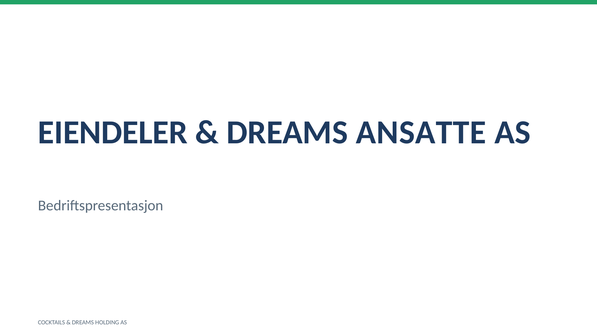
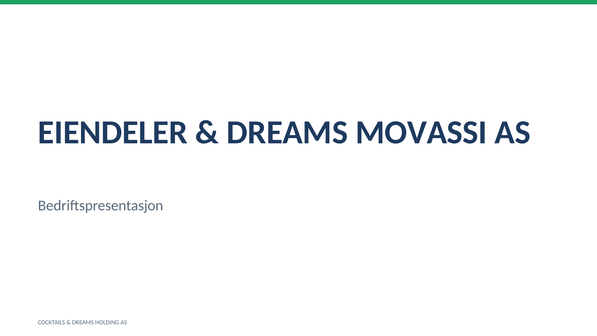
ANSATTE: ANSATTE -> MOVASSI
